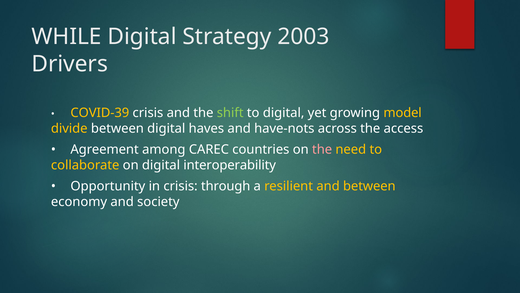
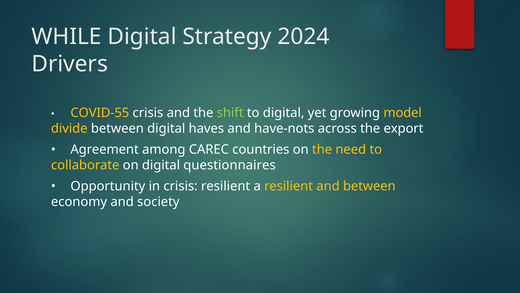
2003: 2003 -> 2024
COVID-39: COVID-39 -> COVID-55
access: access -> export
the at (322, 149) colour: pink -> yellow
interoperability: interoperability -> questionnaires
crisis through: through -> resilient
